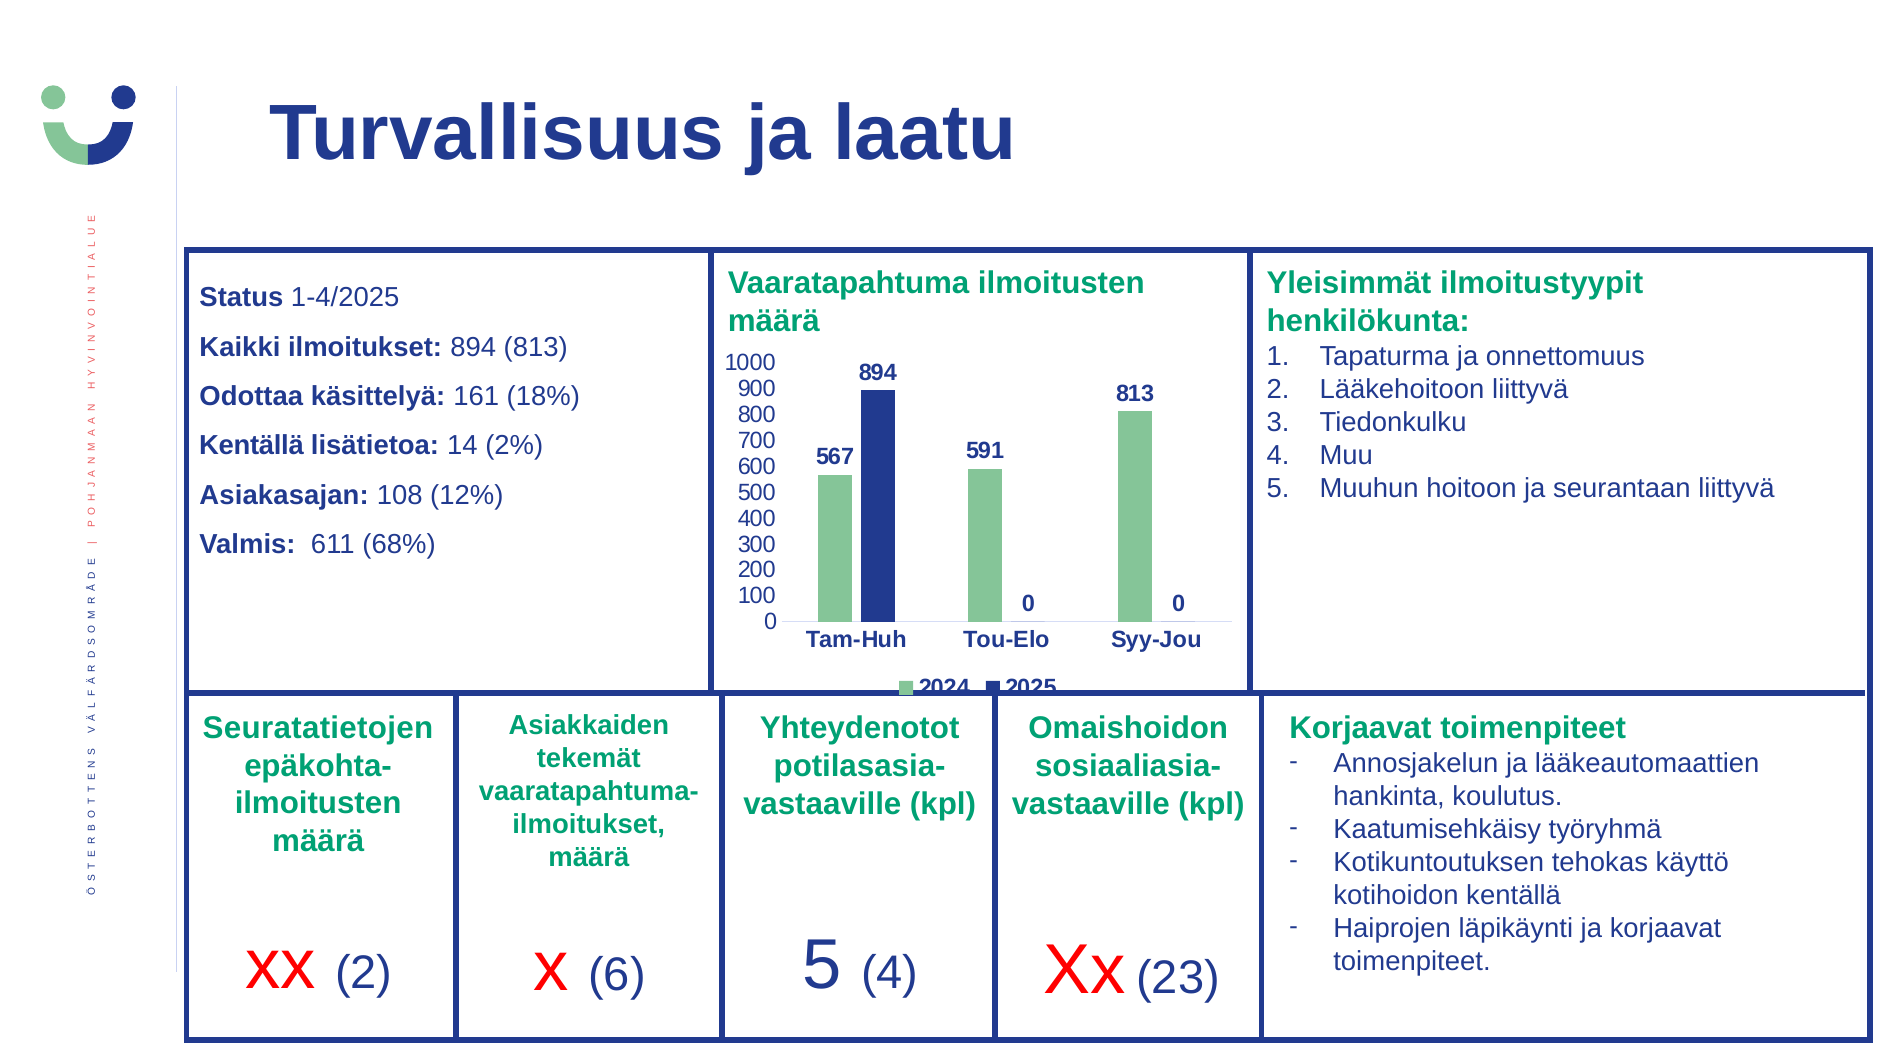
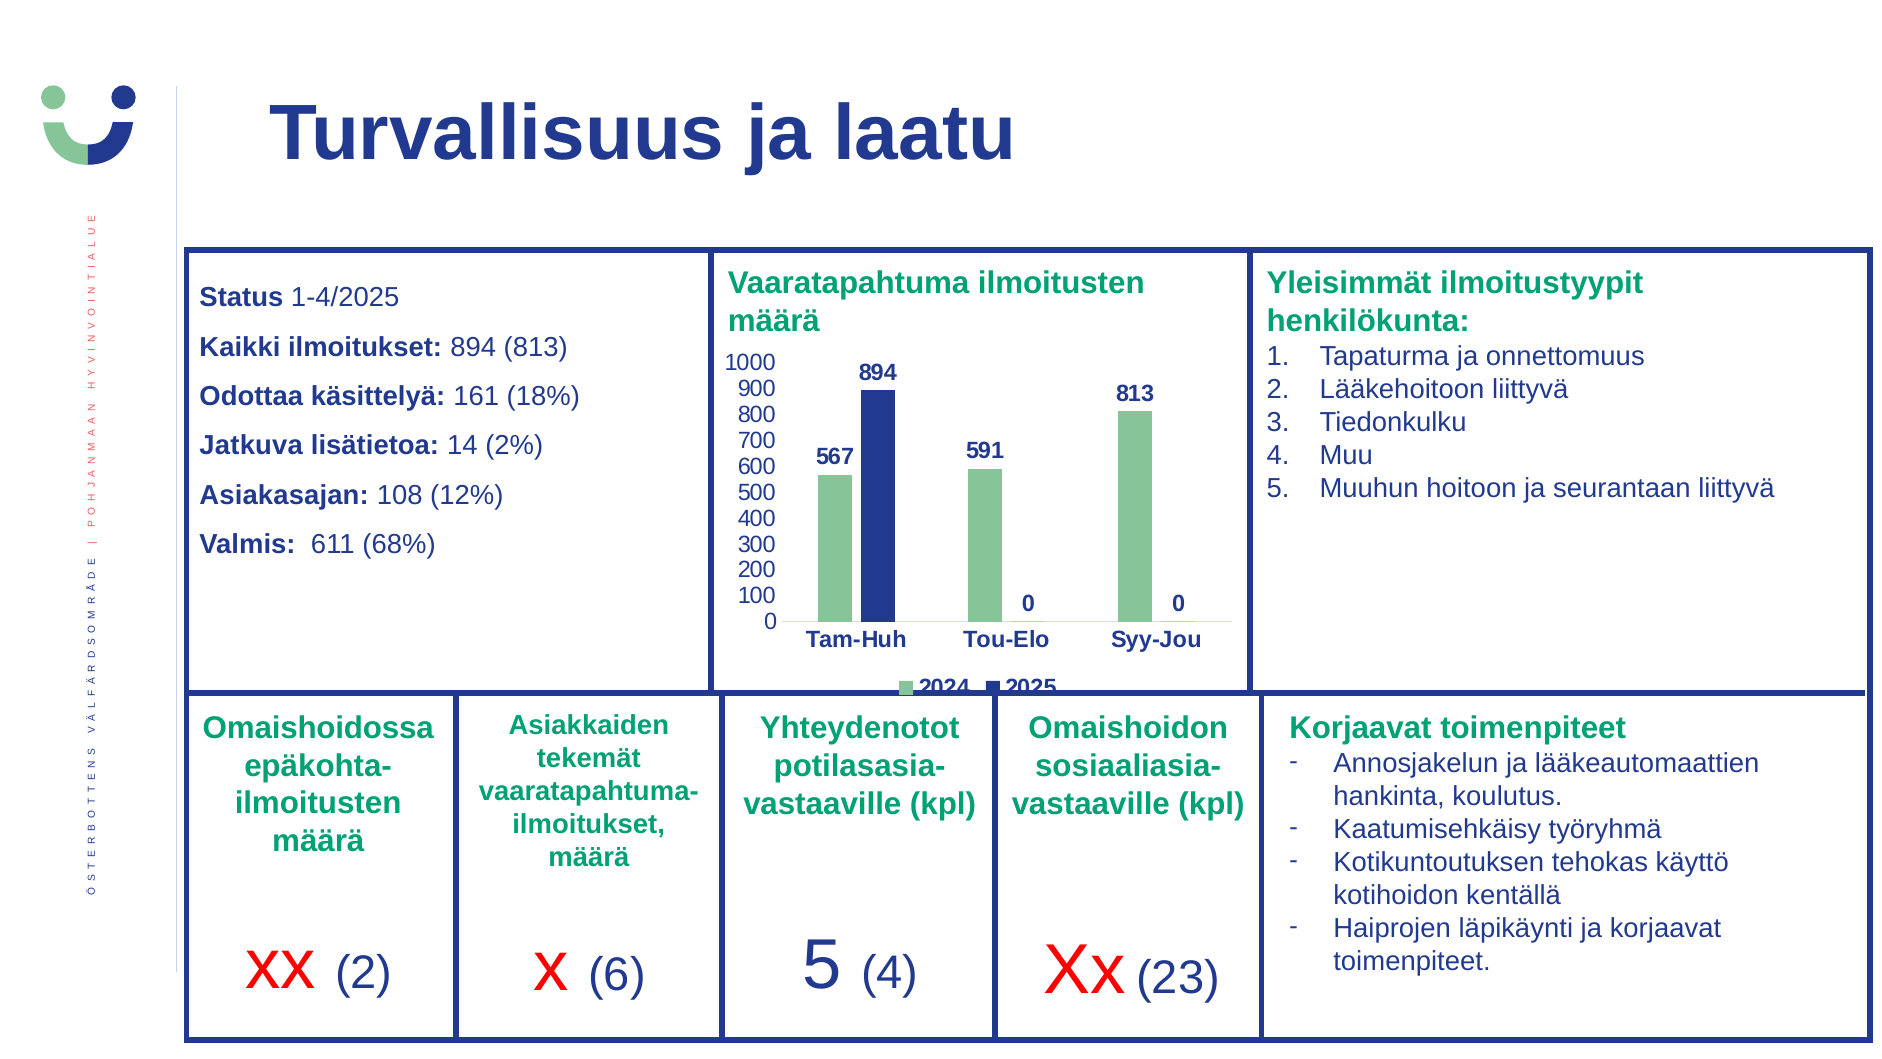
Kentällä at (251, 446): Kentällä -> Jatkuva
Seuratatietojen: Seuratatietojen -> Omaishoidossa
